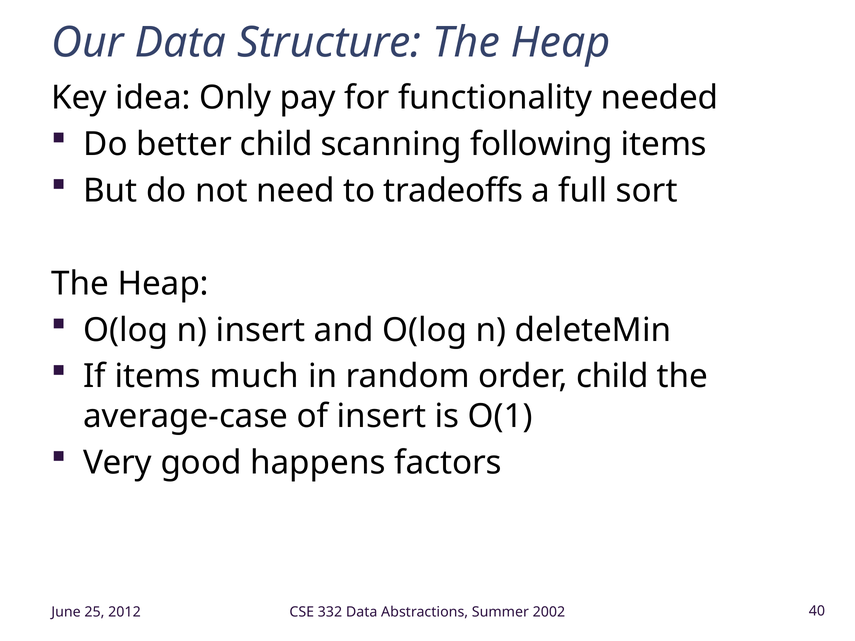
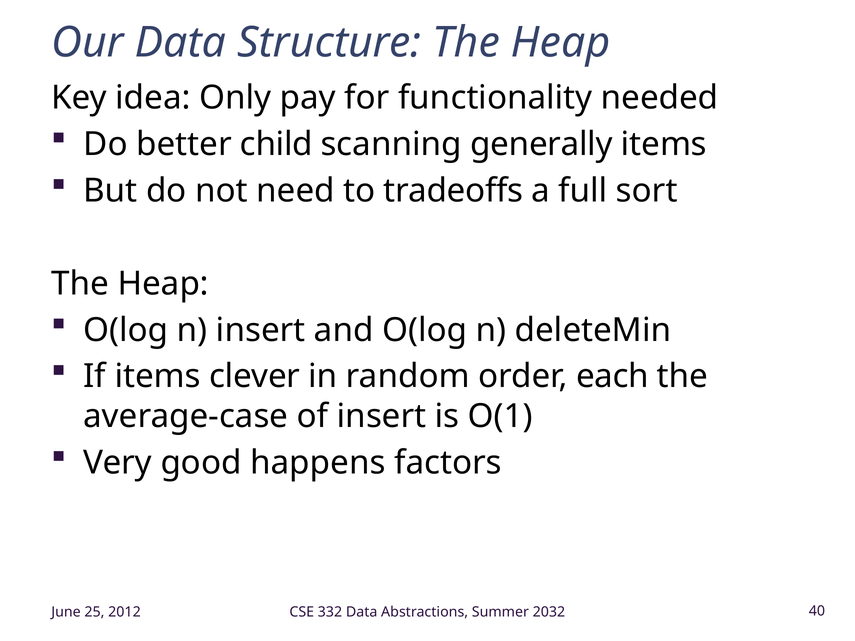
following: following -> generally
much: much -> clever
order child: child -> each
2002: 2002 -> 2032
